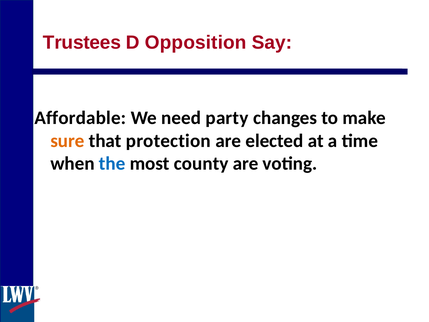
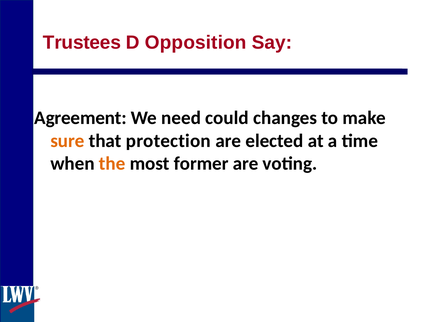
Affordable: Affordable -> Agreement
party: party -> could
the colour: blue -> orange
county: county -> former
